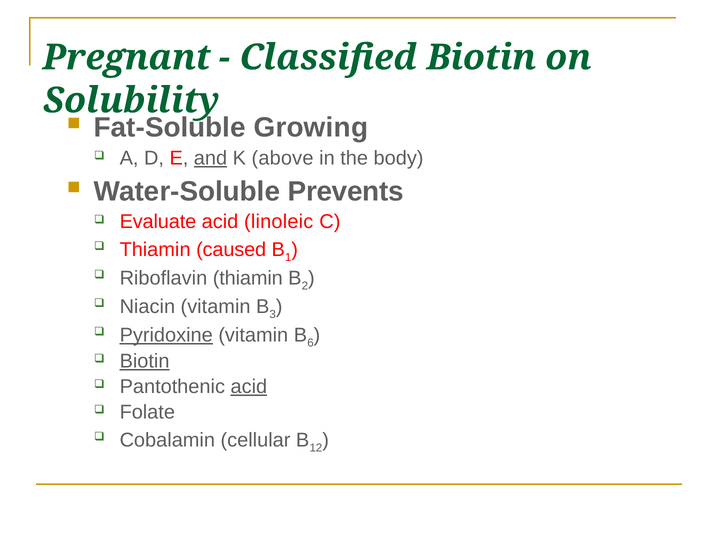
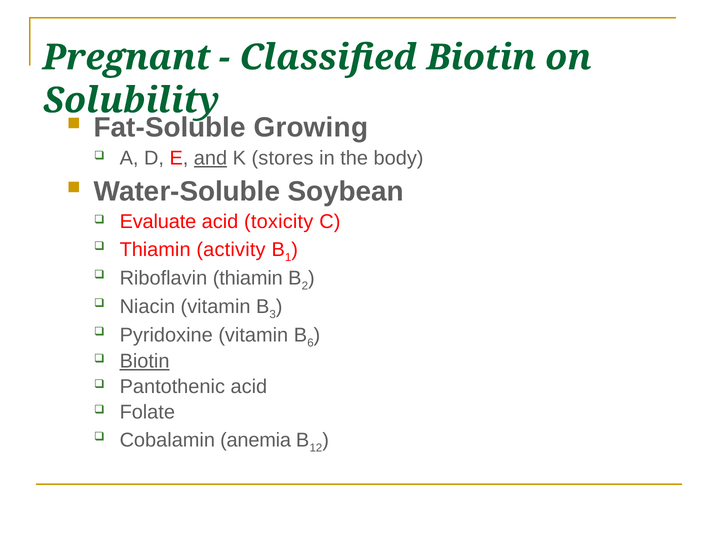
above: above -> stores
Prevents: Prevents -> Soybean
linoleic: linoleic -> toxicity
caused: caused -> activity
Pyridoxine underline: present -> none
acid at (249, 387) underline: present -> none
cellular: cellular -> anemia
